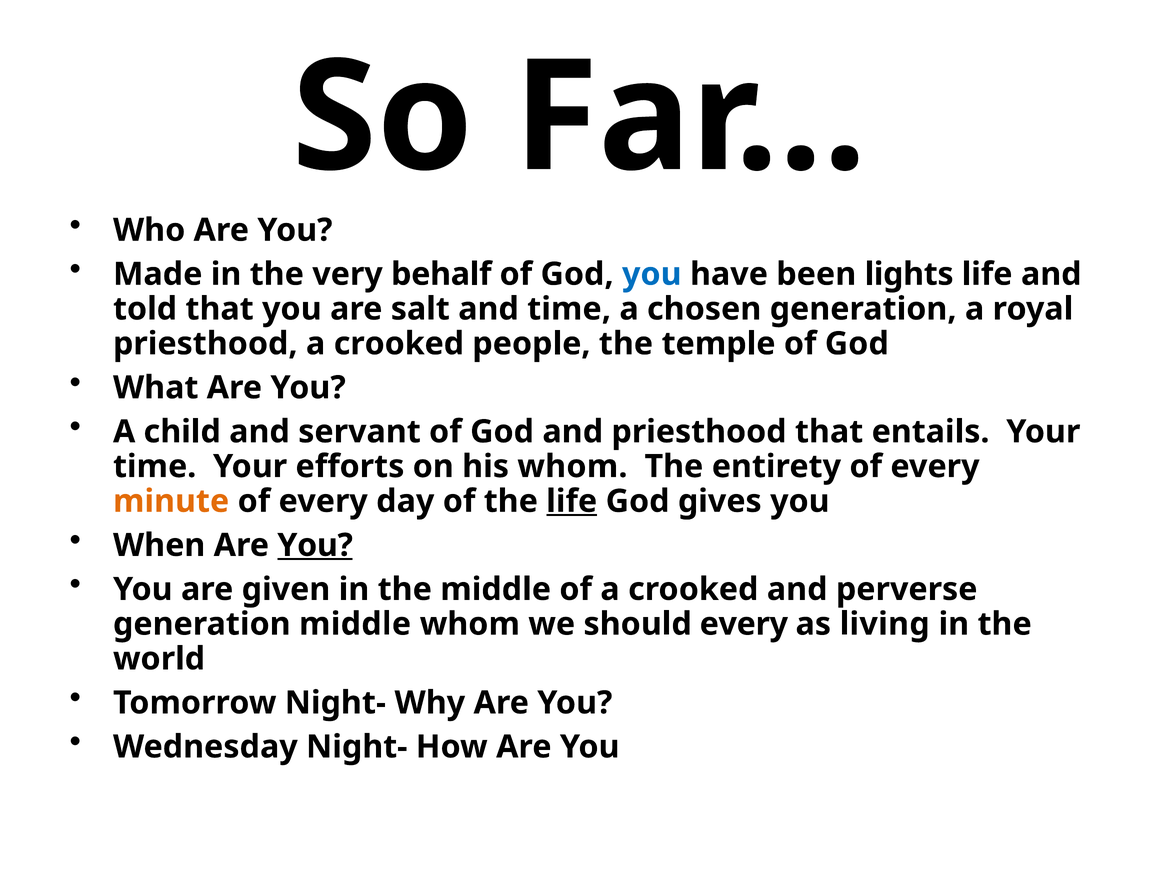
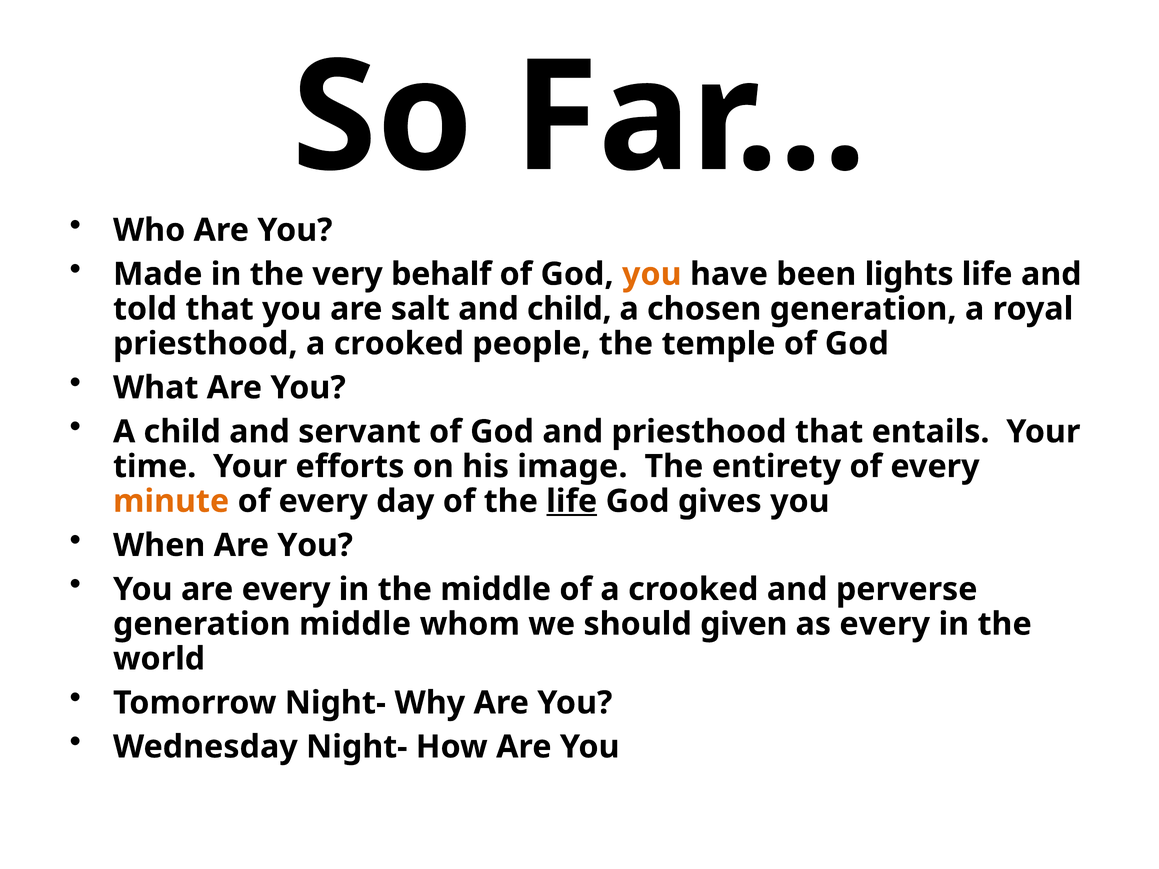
you at (652, 274) colour: blue -> orange
and time: time -> child
his whom: whom -> image
You at (315, 545) underline: present -> none
are given: given -> every
should every: every -> given
as living: living -> every
